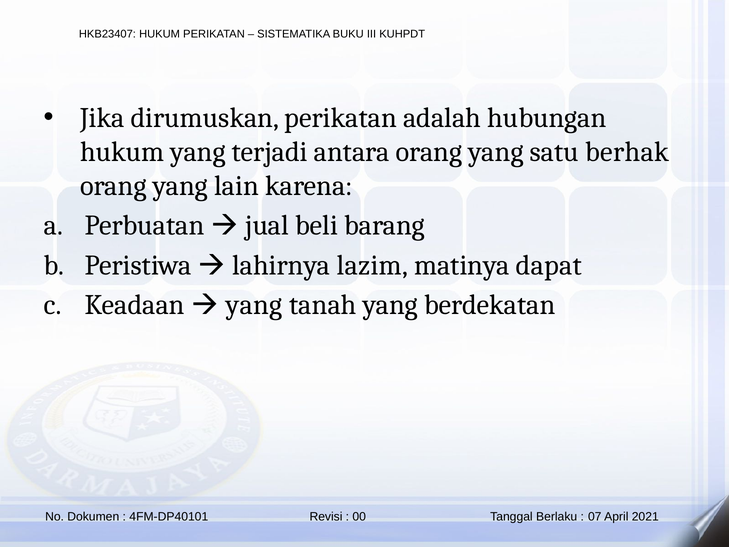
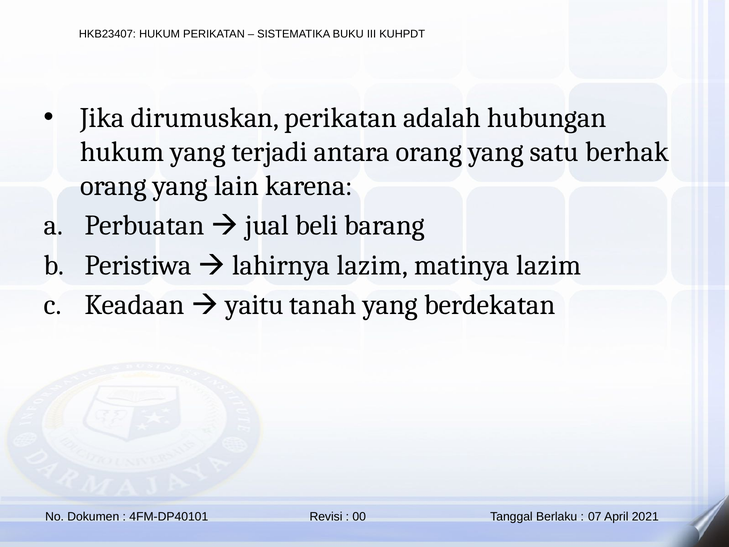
matinya dapat: dapat -> lazim
yang at (254, 305): yang -> yaitu
